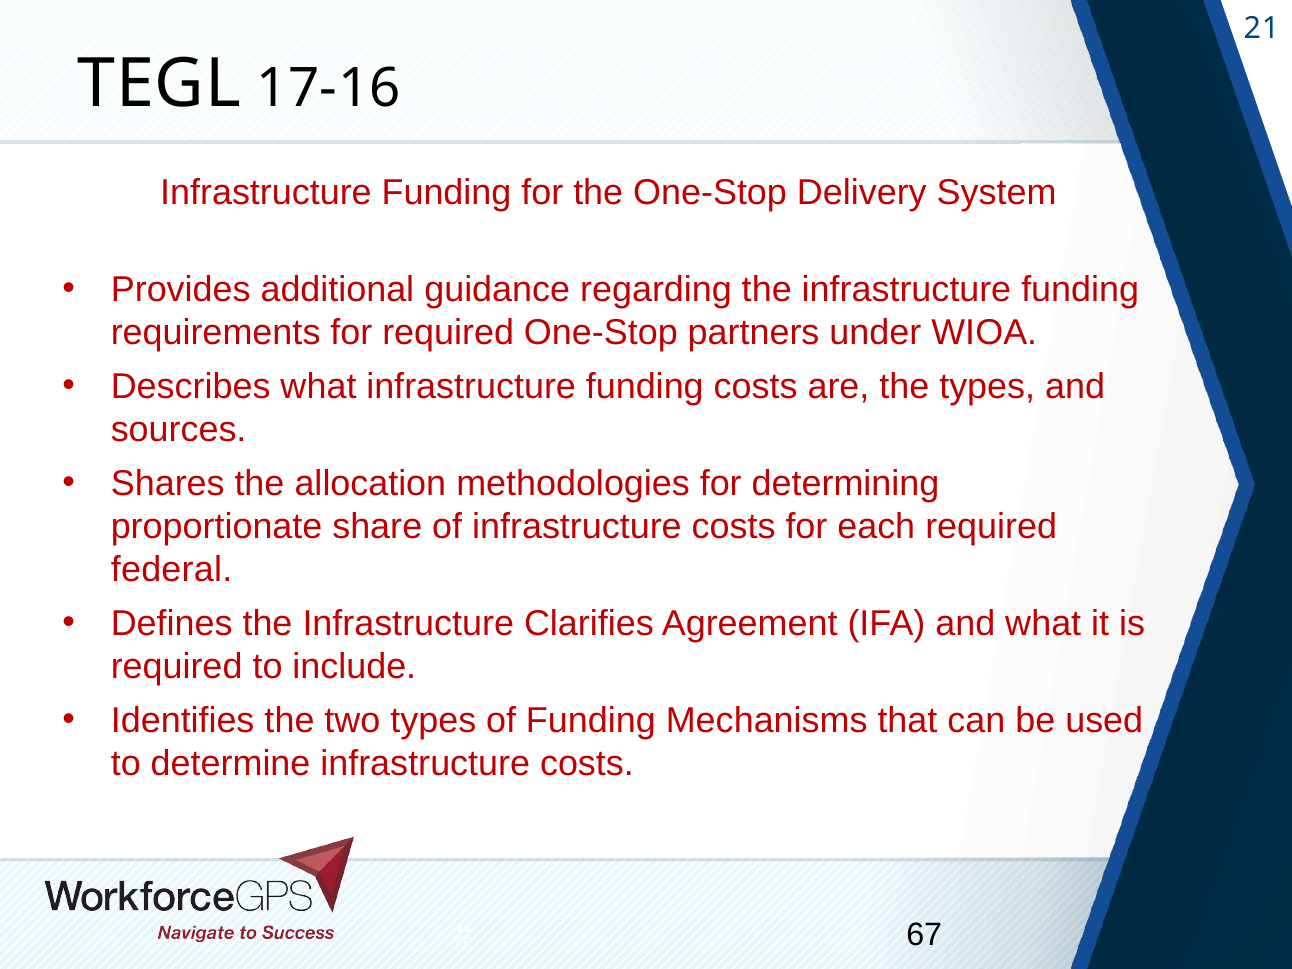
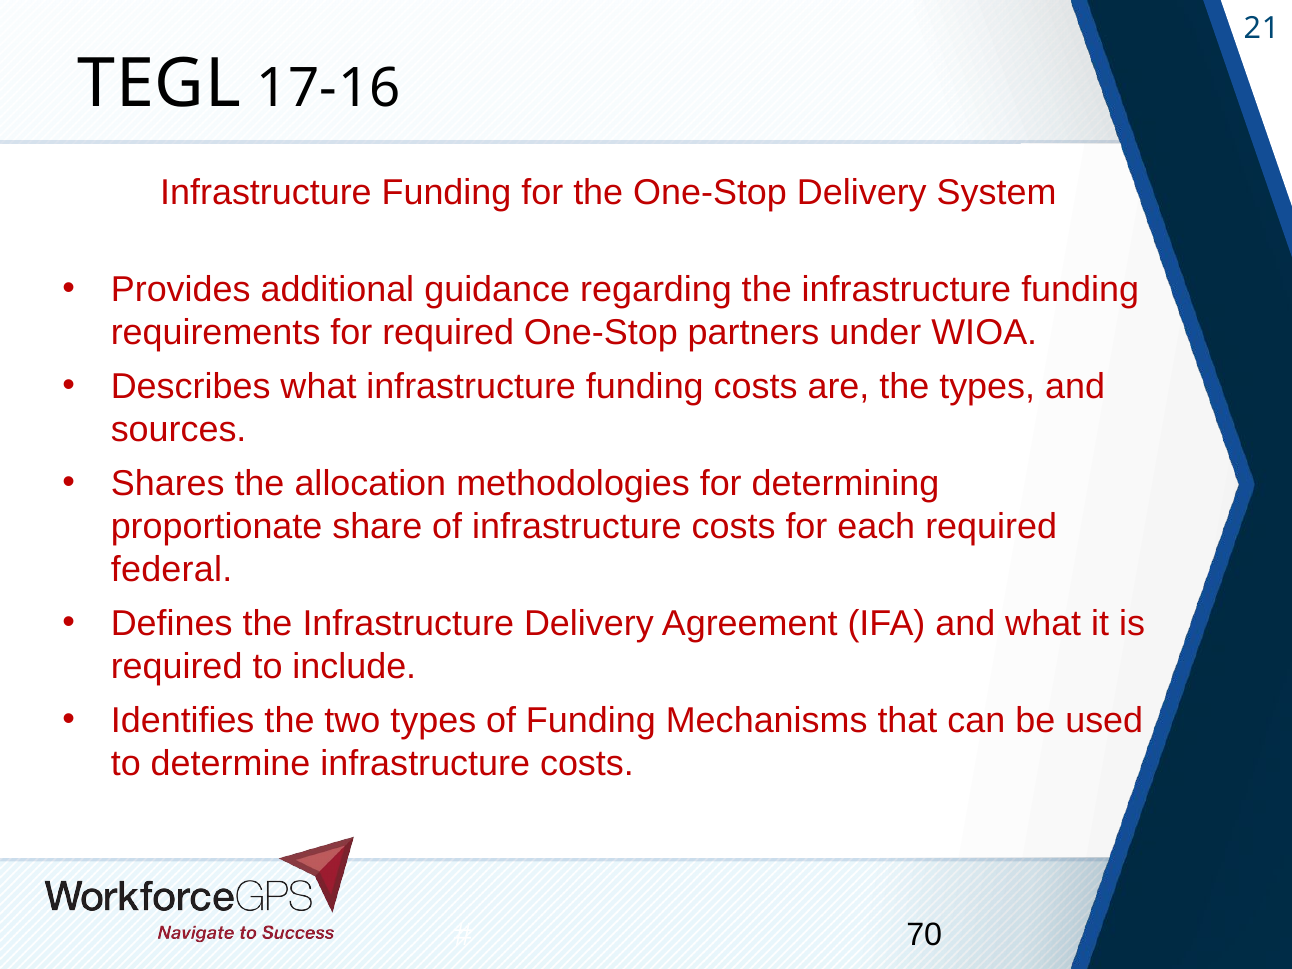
Infrastructure Clarifies: Clarifies -> Delivery
67: 67 -> 70
